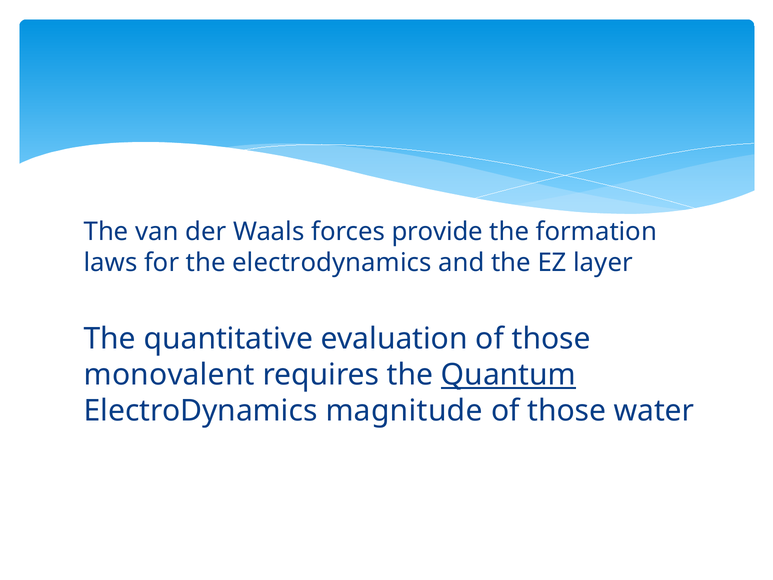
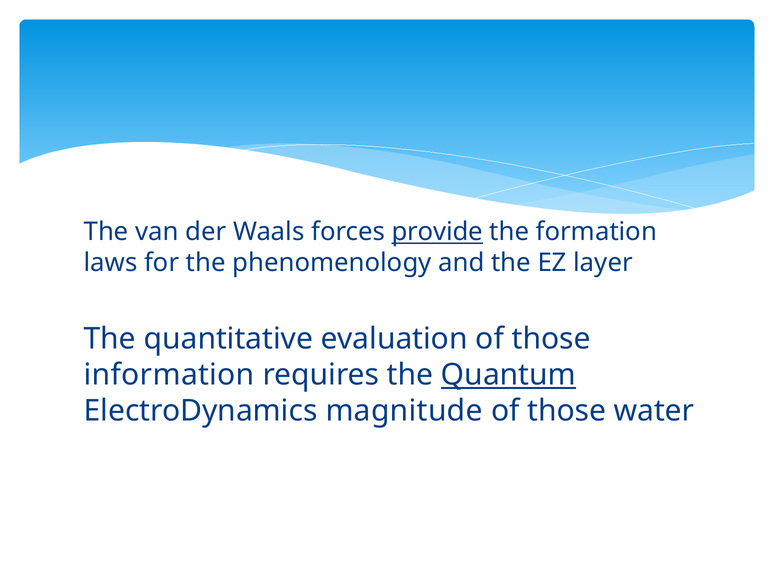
provide underline: none -> present
the electrodynamics: electrodynamics -> phenomenology
monovalent: monovalent -> information
